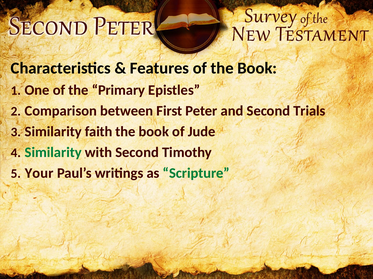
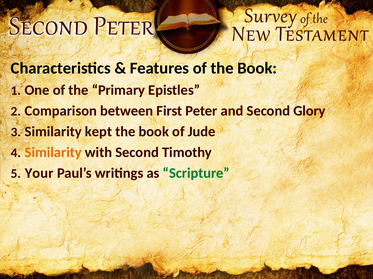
Trials: Trials -> Glory
faith: faith -> kept
Similarity at (53, 153) colour: green -> orange
